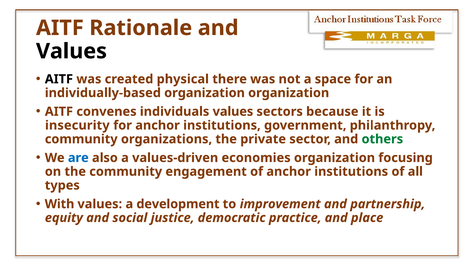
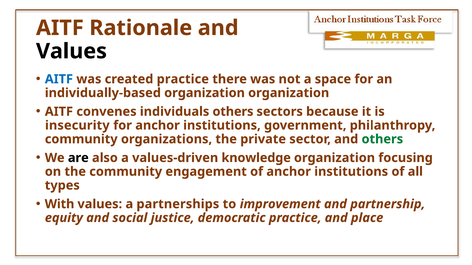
AITF at (59, 79) colour: black -> blue
created physical: physical -> practice
individuals values: values -> others
are colour: blue -> black
economies: economies -> knowledge
development: development -> partnerships
